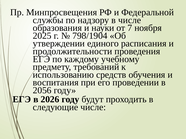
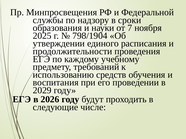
в числе: числе -> сроки
2056: 2056 -> 2029
